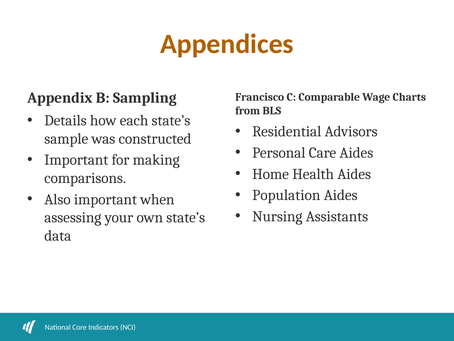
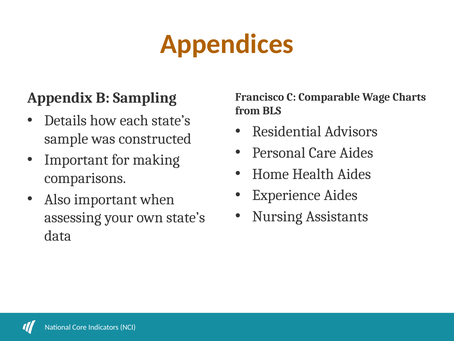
Population: Population -> Experience
